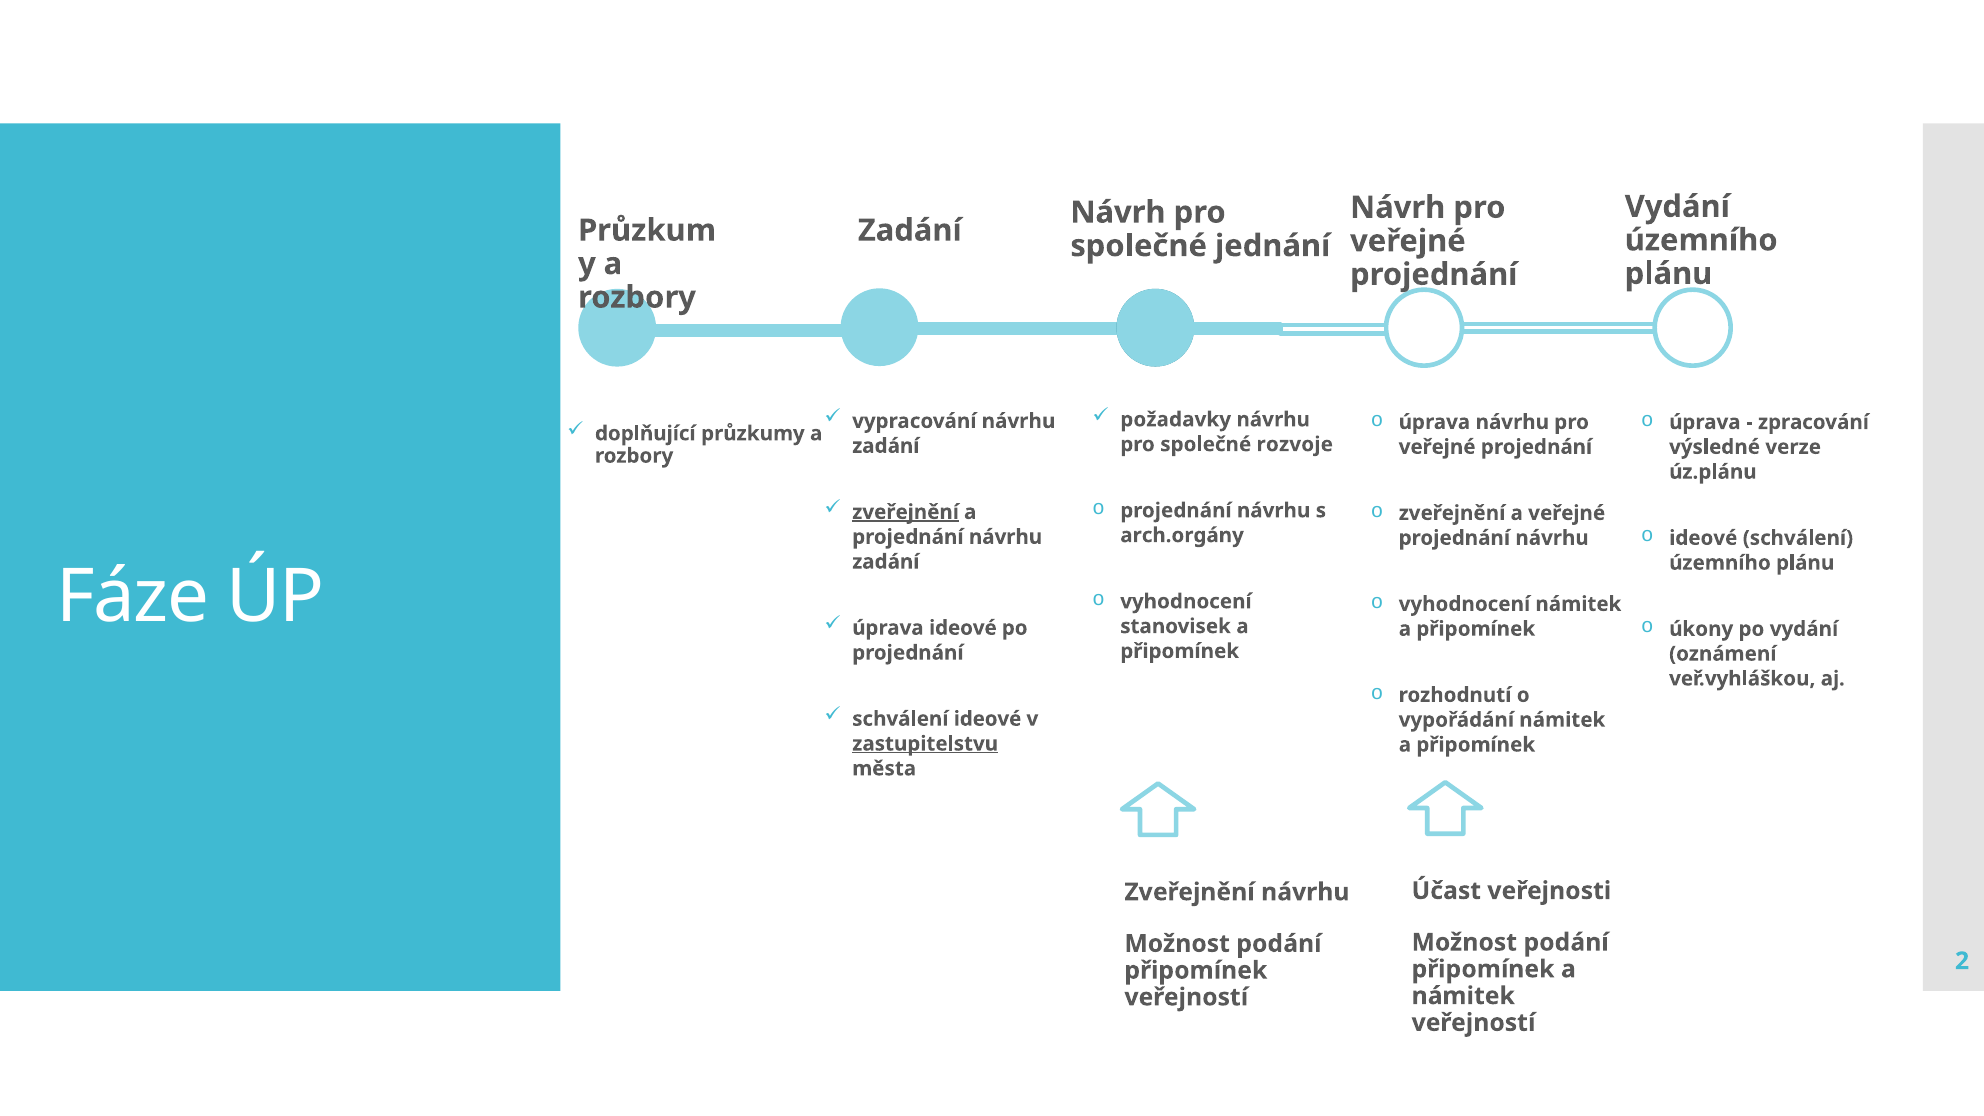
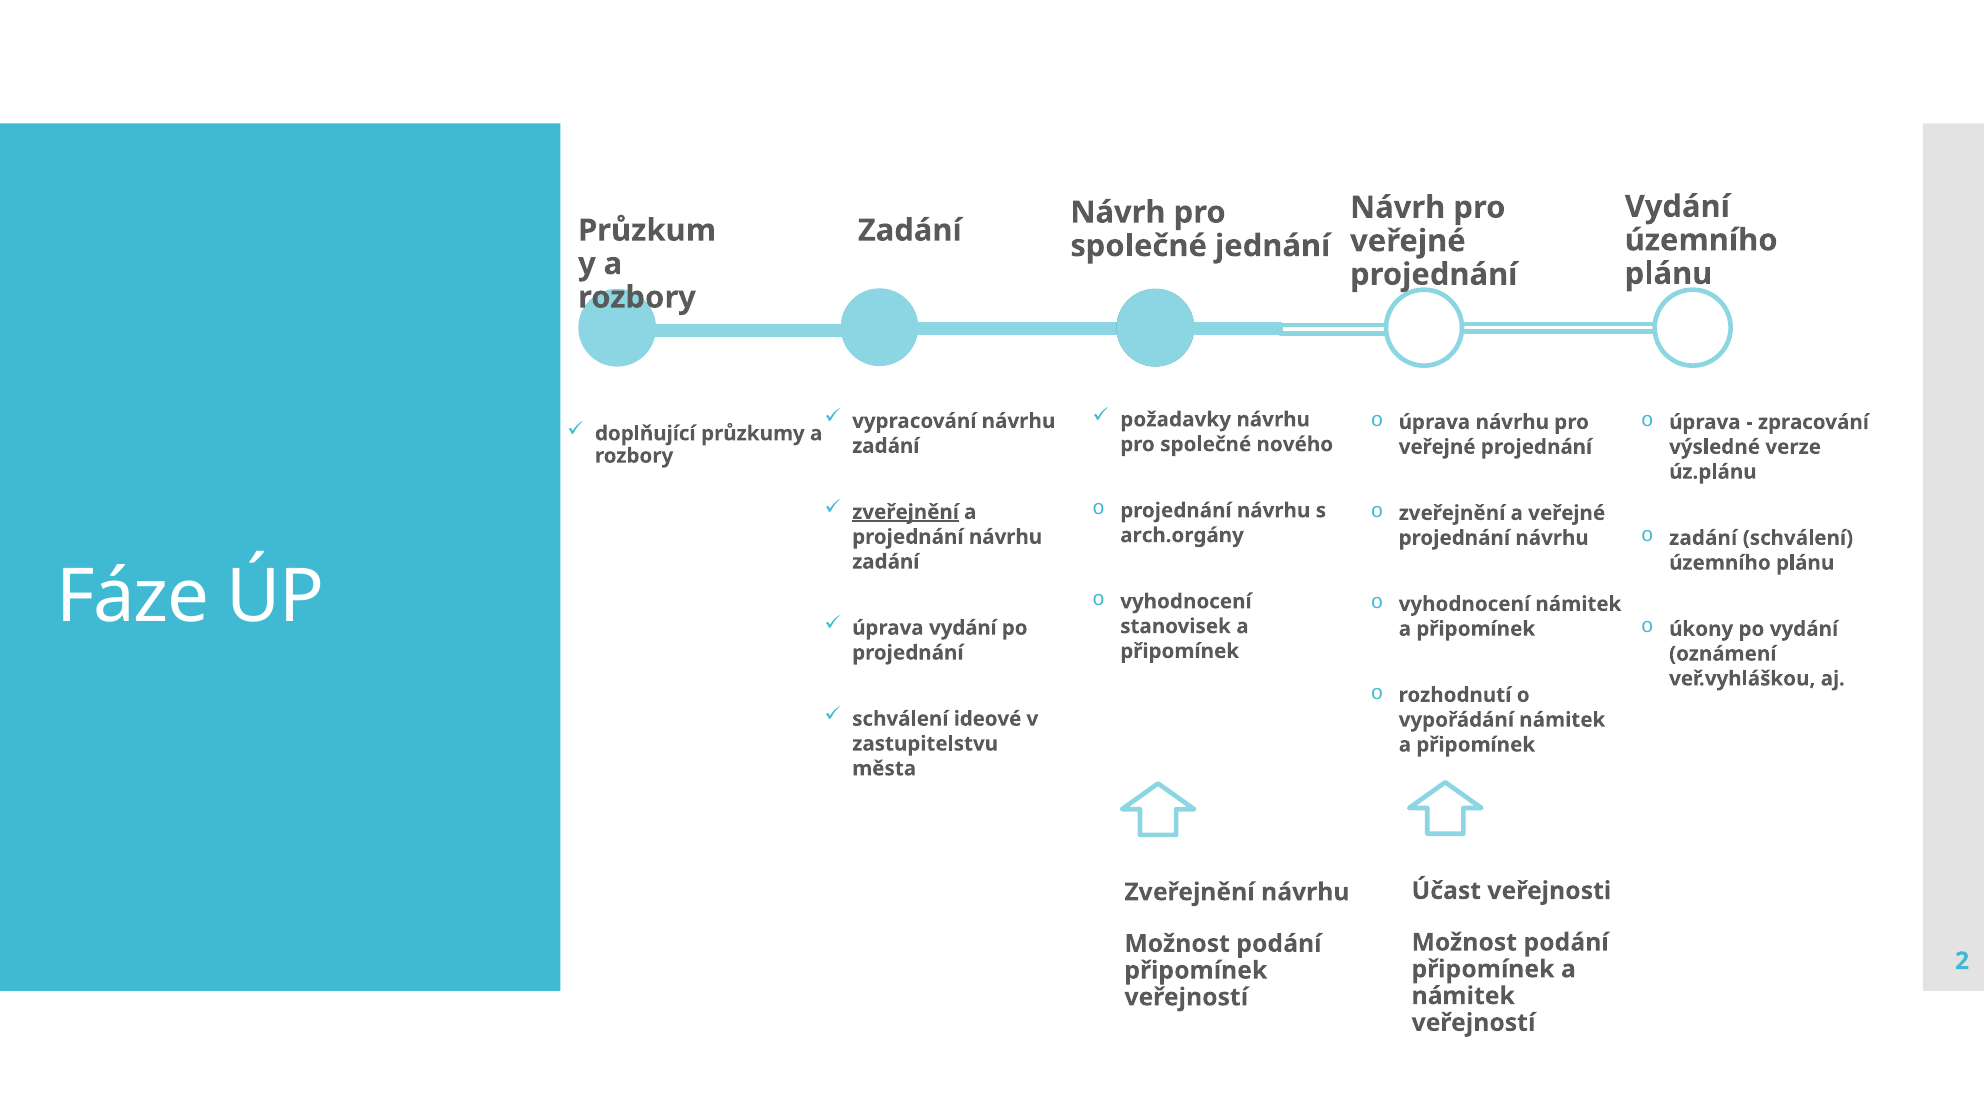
rozvoje: rozvoje -> nového
o ideové: ideové -> zadání
úprava ideové: ideové -> vydání
zastupitelstvu underline: present -> none
